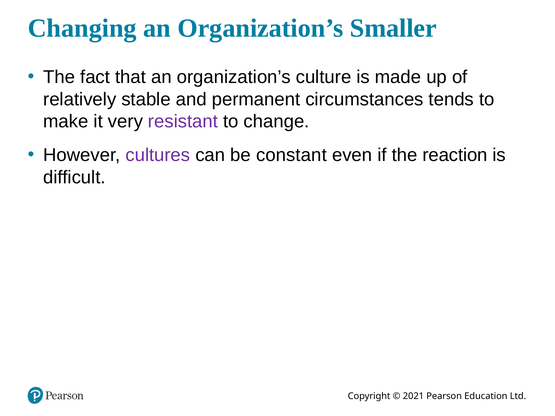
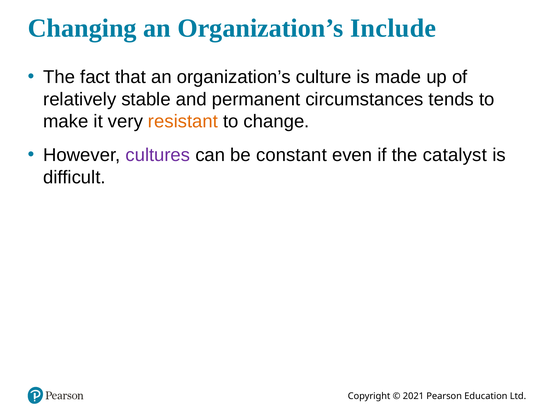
Smaller: Smaller -> Include
resistant colour: purple -> orange
reaction: reaction -> catalyst
